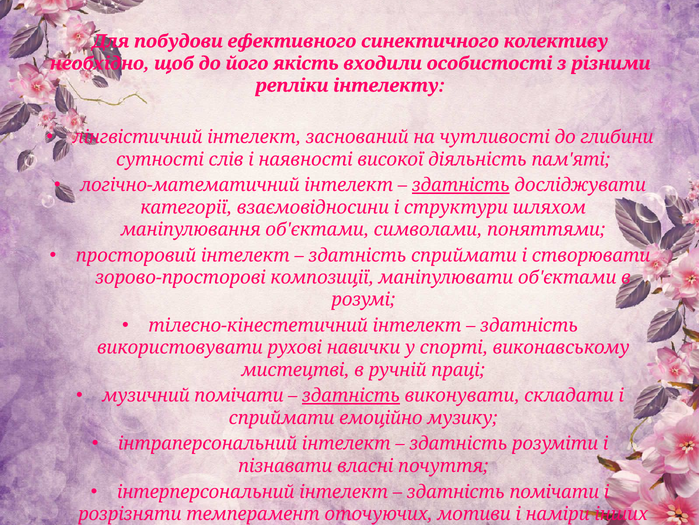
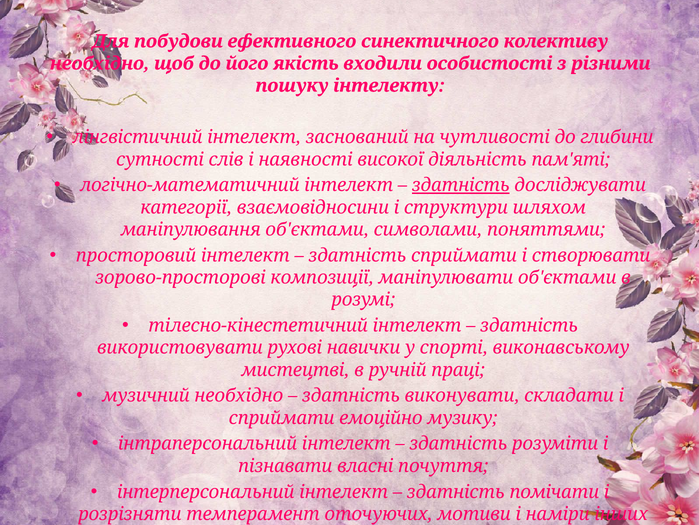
репліки: репліки -> пошуку
музичний помічати: помічати -> необхідно
здатність at (351, 395) underline: present -> none
